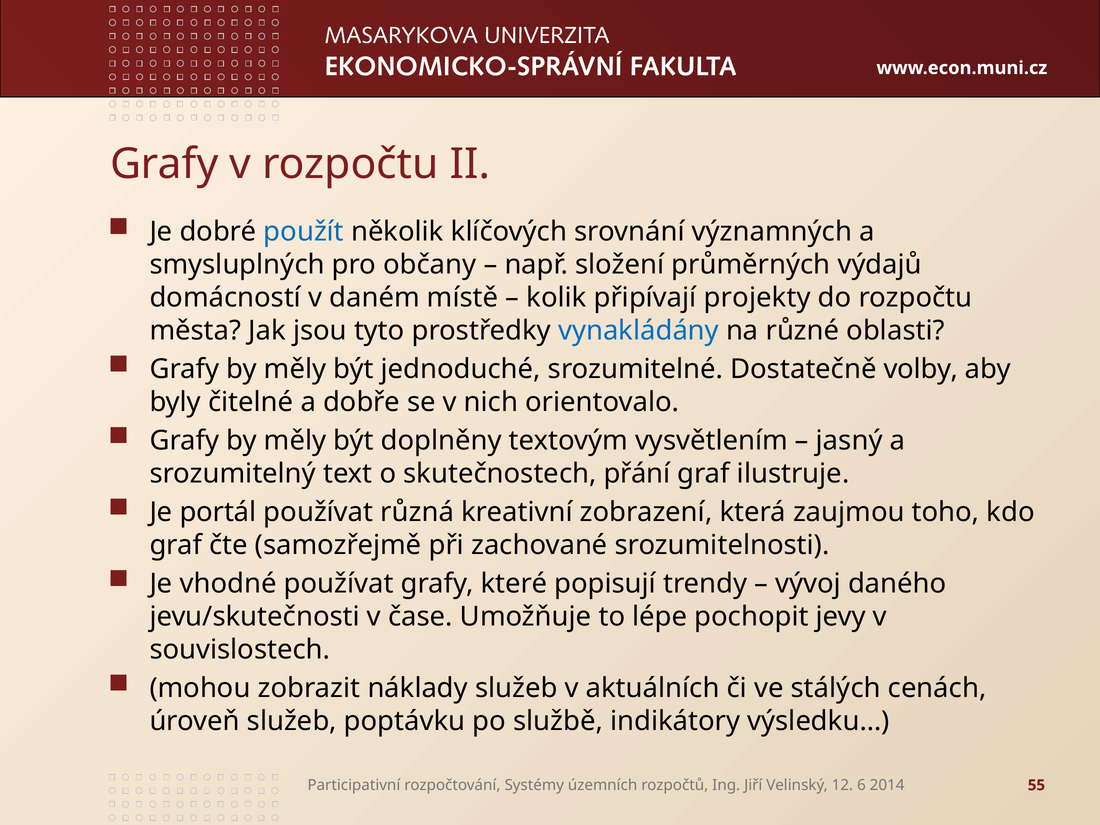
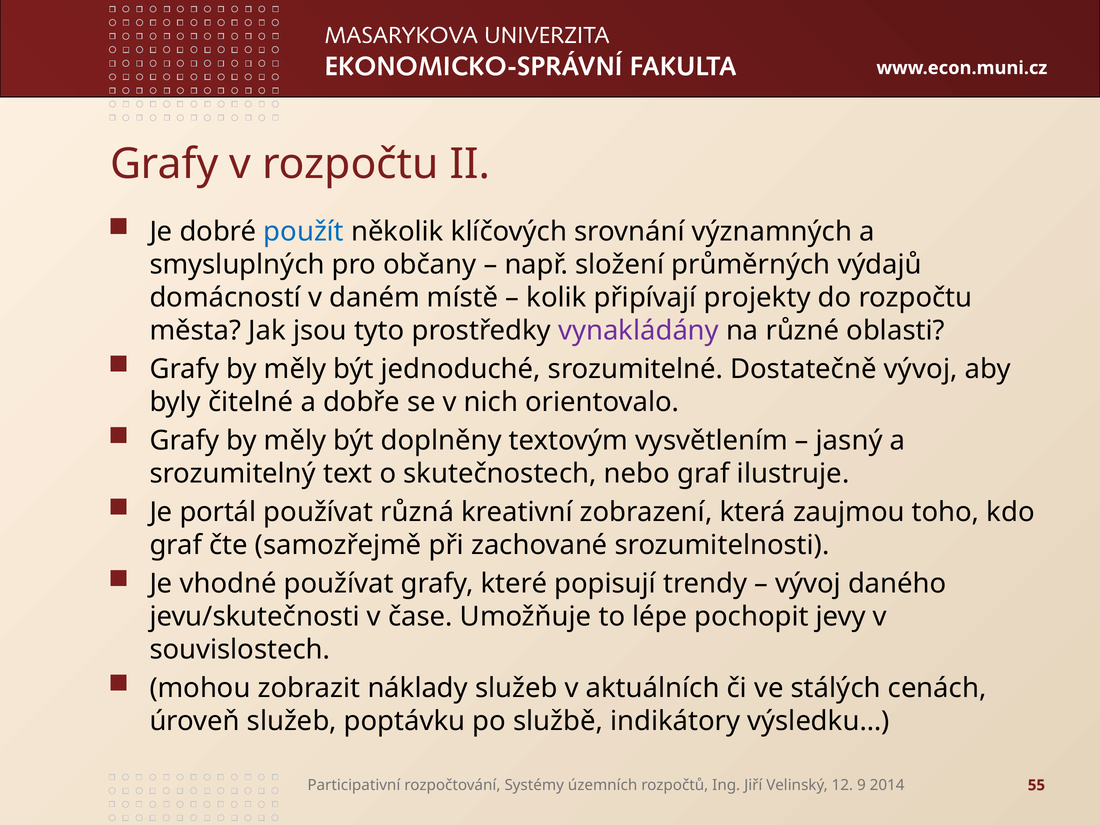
vynakládány colour: blue -> purple
Dostatečně volby: volby -> vývoj
přání: přání -> nebo
6: 6 -> 9
